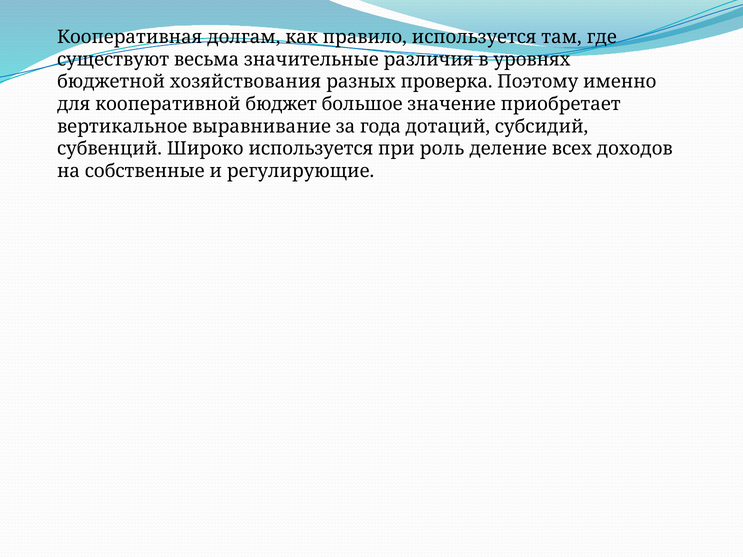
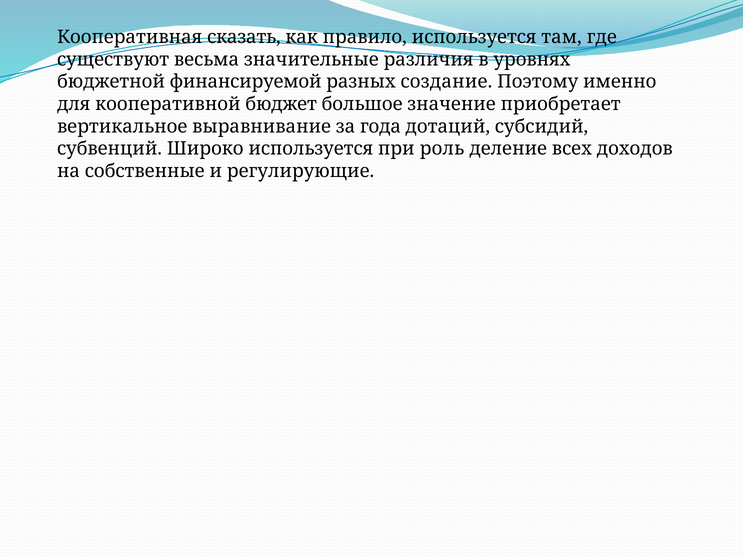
долгам: долгам -> сказать
хозяйствования: хозяйствования -> финансируемой
проверка: проверка -> создание
